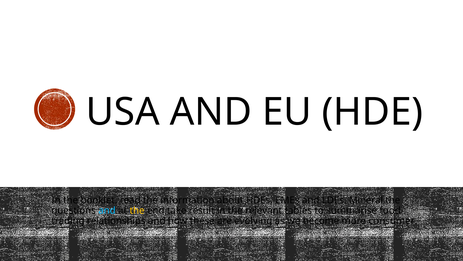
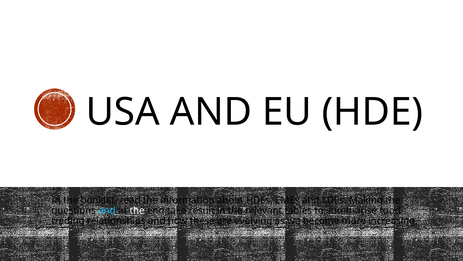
Mineral: Mineral -> Making
the at (137, 210) colour: yellow -> white
consumer: consumer -> increasing
